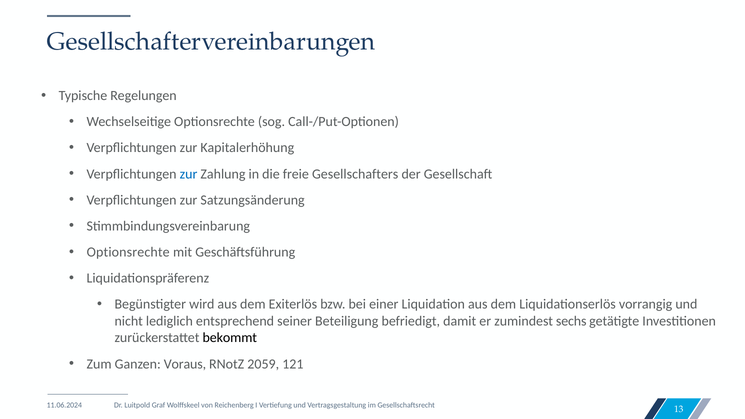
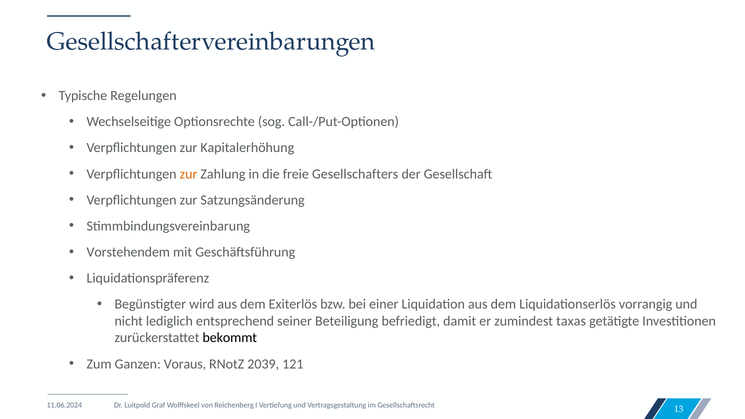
zur at (189, 174) colour: blue -> orange
Optionsrechte at (128, 252): Optionsrechte -> Vorstehendem
sechs: sechs -> taxas
2059: 2059 -> 2039
